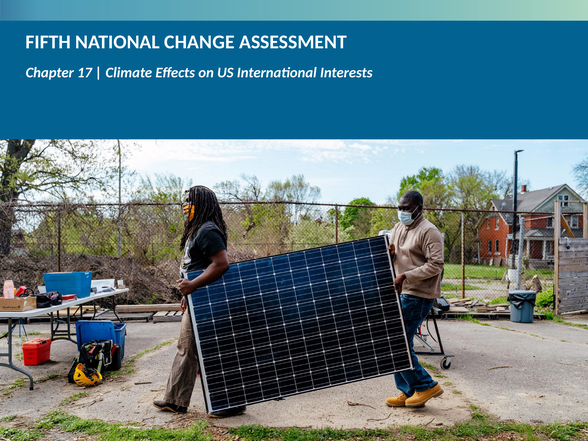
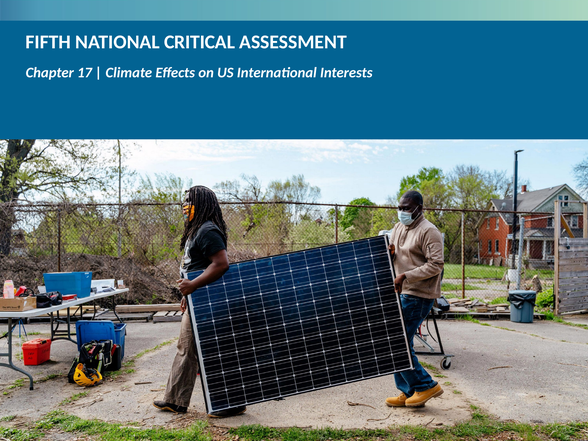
CHANGE: CHANGE -> CRITICAL
